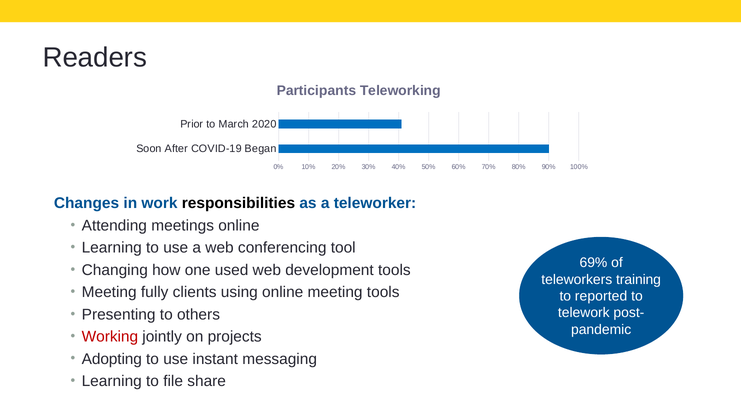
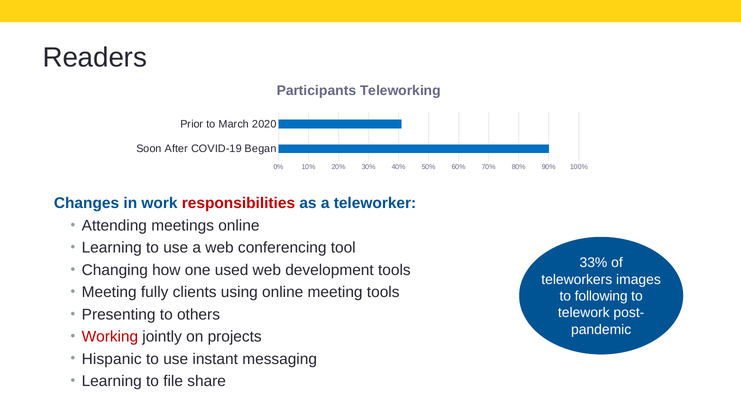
responsibilities colour: black -> red
69%: 69% -> 33%
training: training -> images
reported: reported -> following
Adopting: Adopting -> Hispanic
